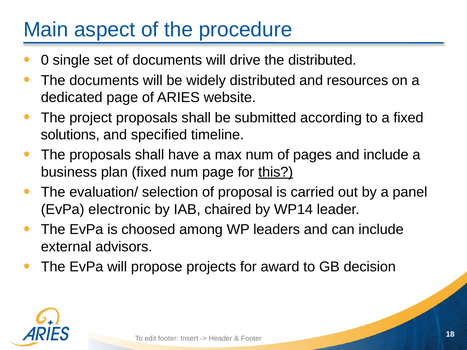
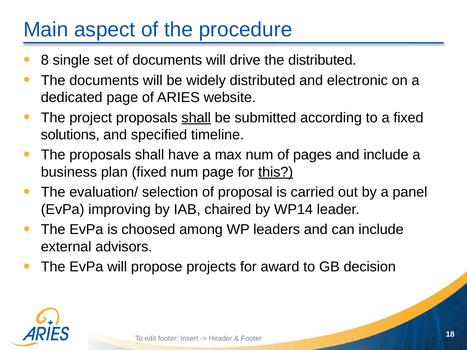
0: 0 -> 8
resources: resources -> electronic
shall at (196, 118) underline: none -> present
electronic: electronic -> improving
